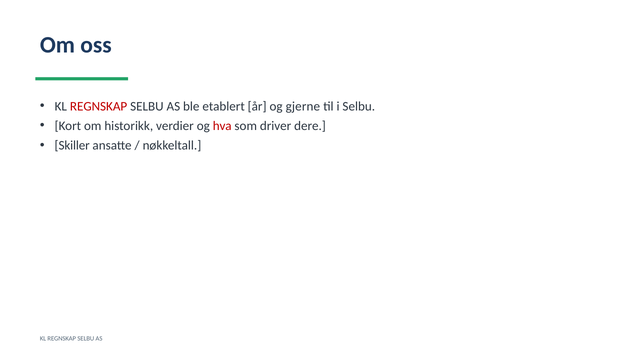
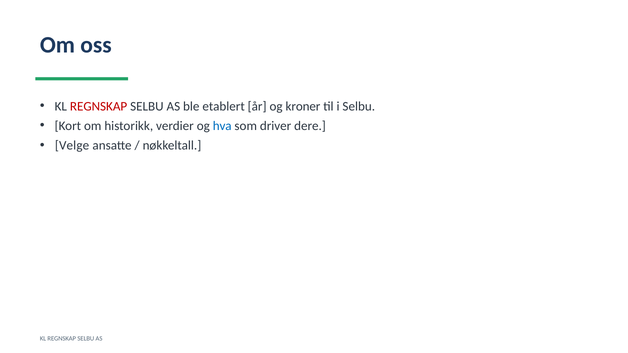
gjerne: gjerne -> kroner
hva colour: red -> blue
Skiller: Skiller -> Velge
